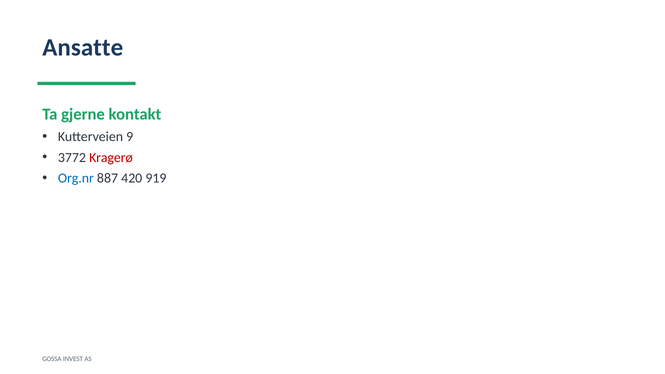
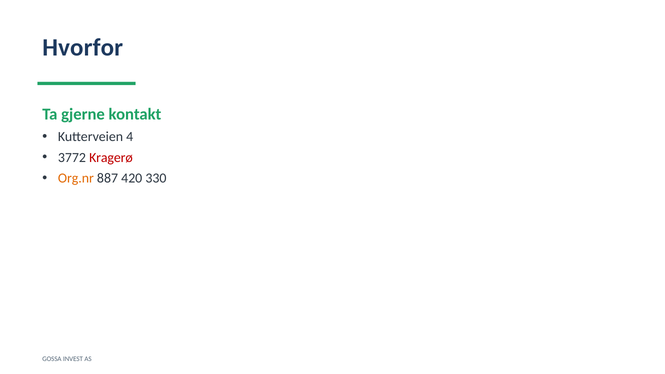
Ansatte: Ansatte -> Hvorfor
9: 9 -> 4
Org.nr colour: blue -> orange
919: 919 -> 330
